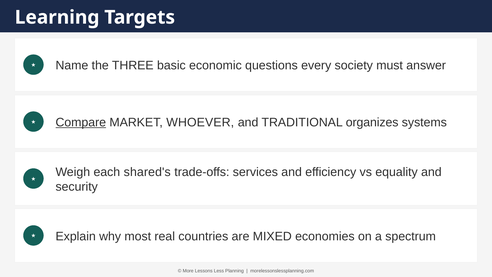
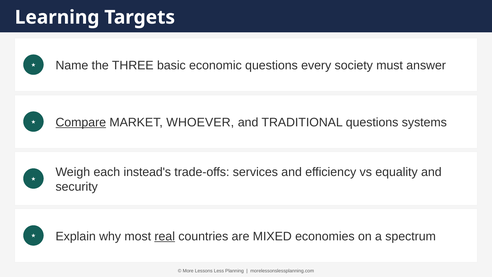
TRADITIONAL organizes: organizes -> questions
shared's: shared's -> instead's
real underline: none -> present
